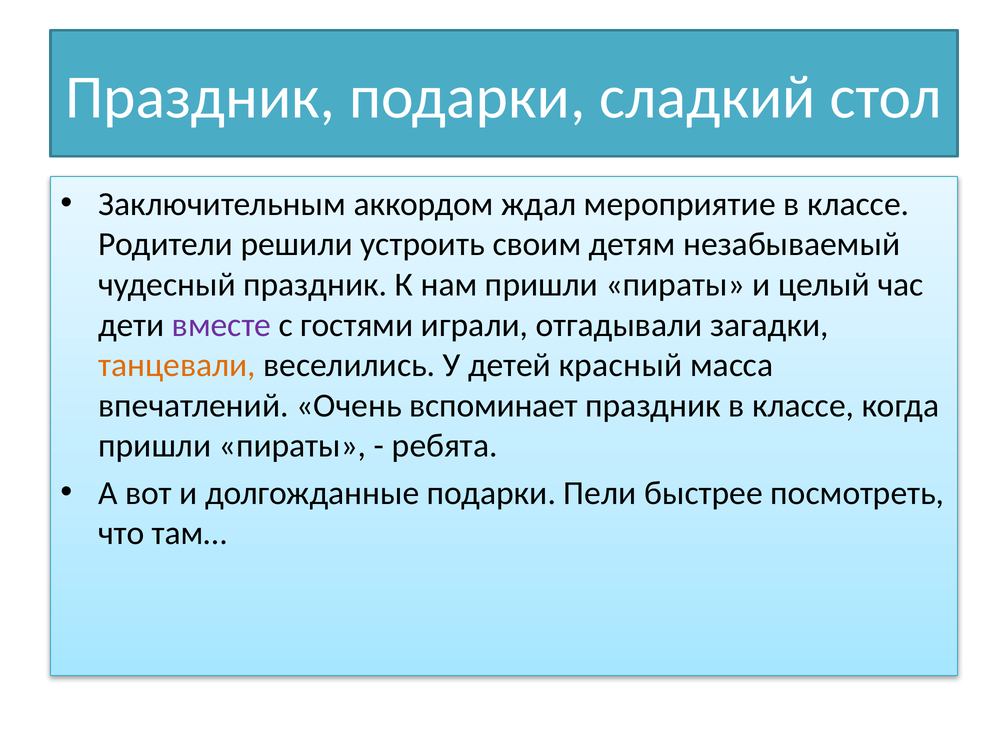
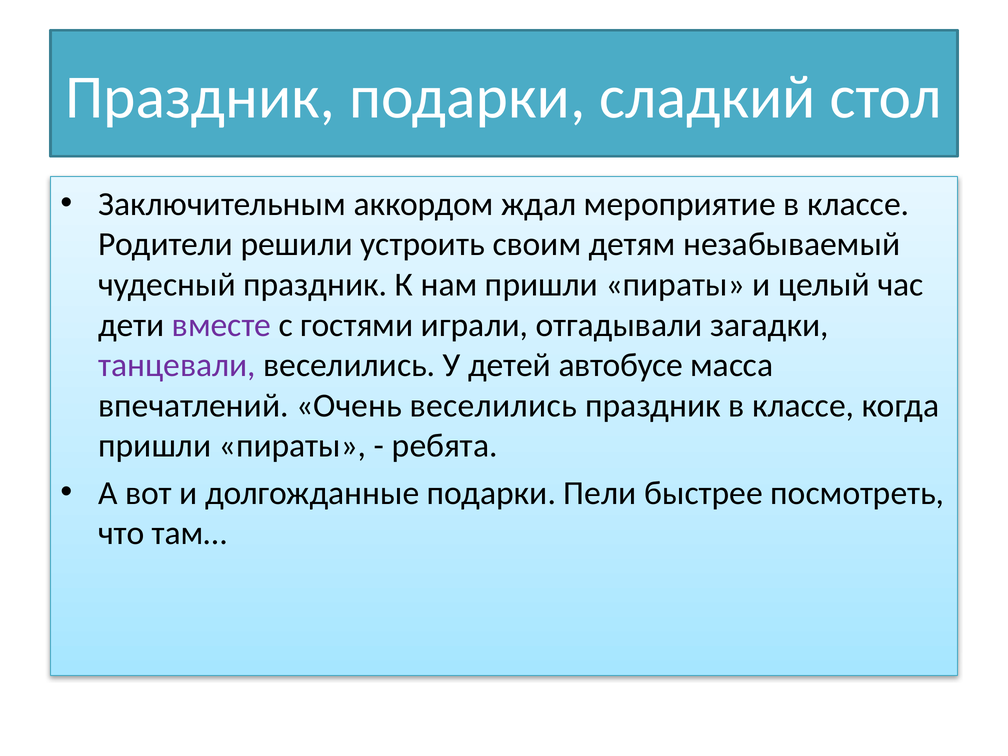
танцевали colour: orange -> purple
красный: красный -> автобусе
Очень вспоминает: вспоминает -> веселились
